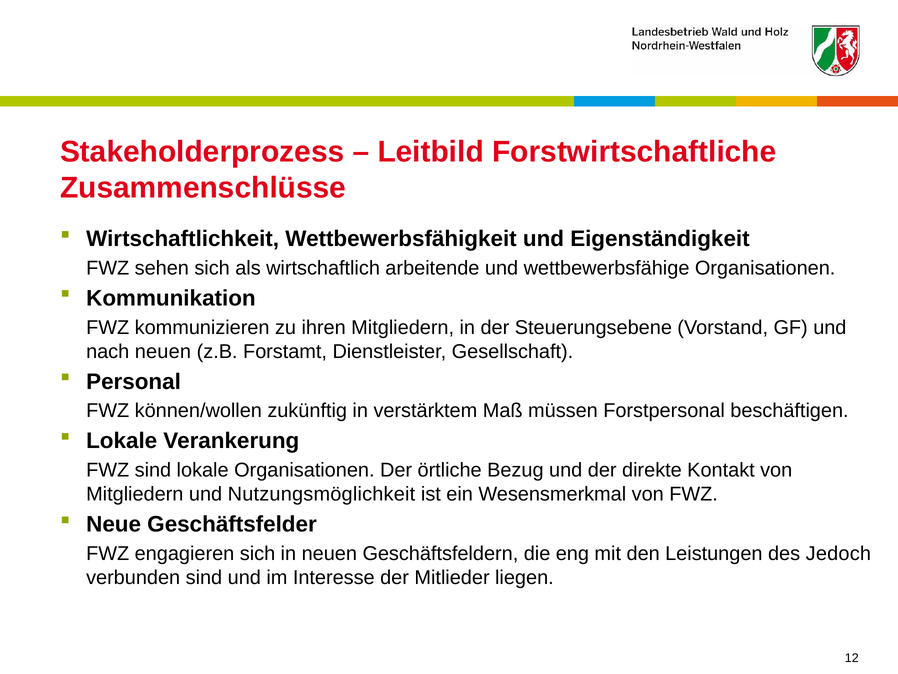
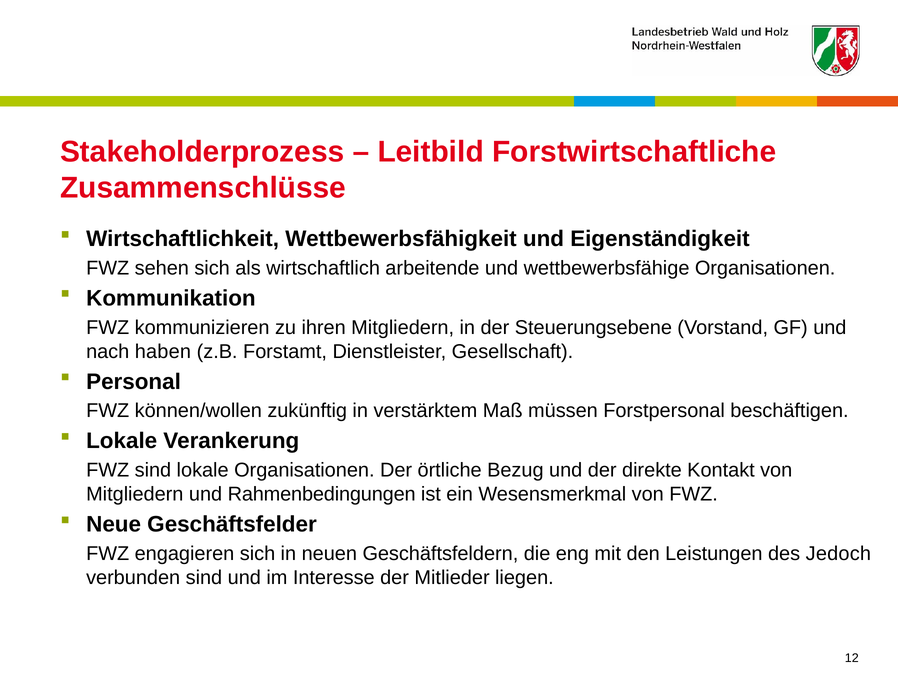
nach neuen: neuen -> haben
Nutzungsmöglichkeit: Nutzungsmöglichkeit -> Rahmenbedingungen
